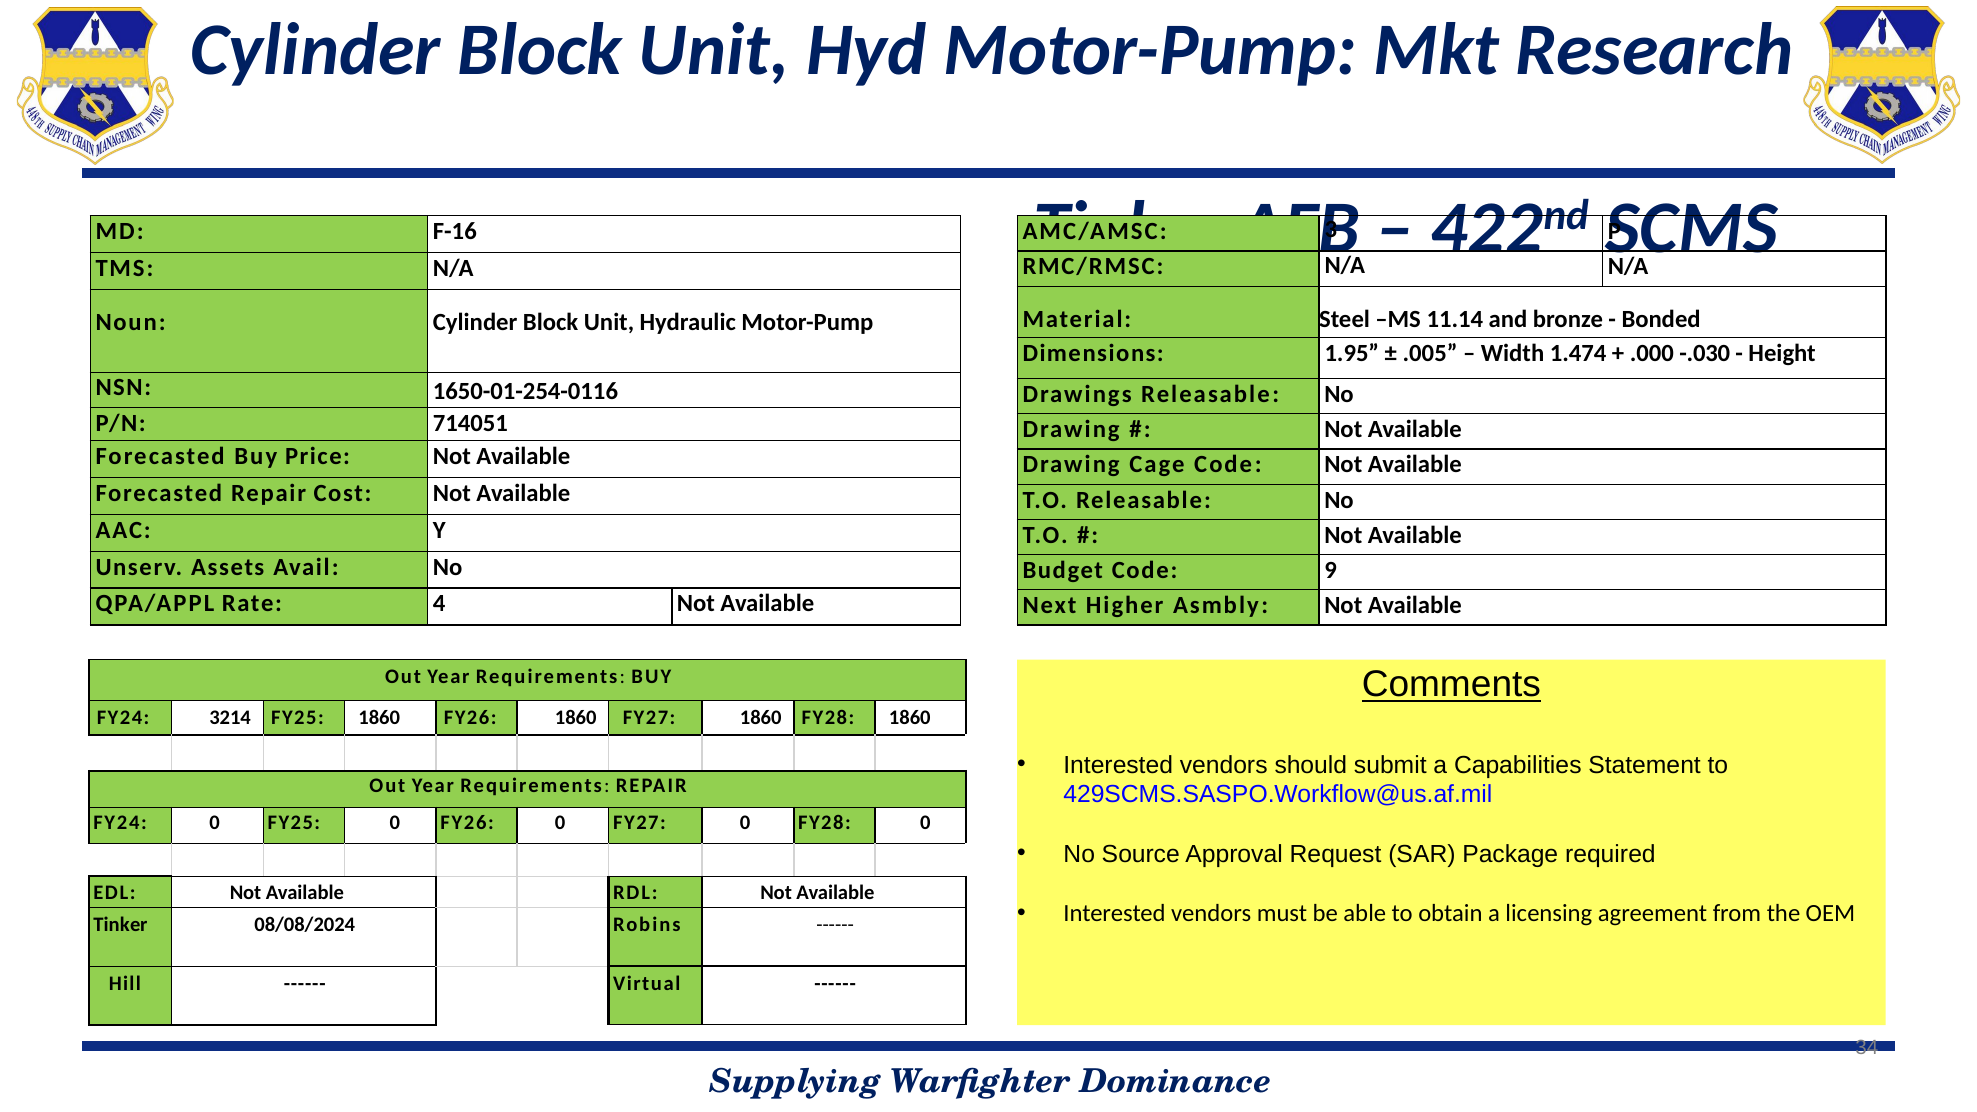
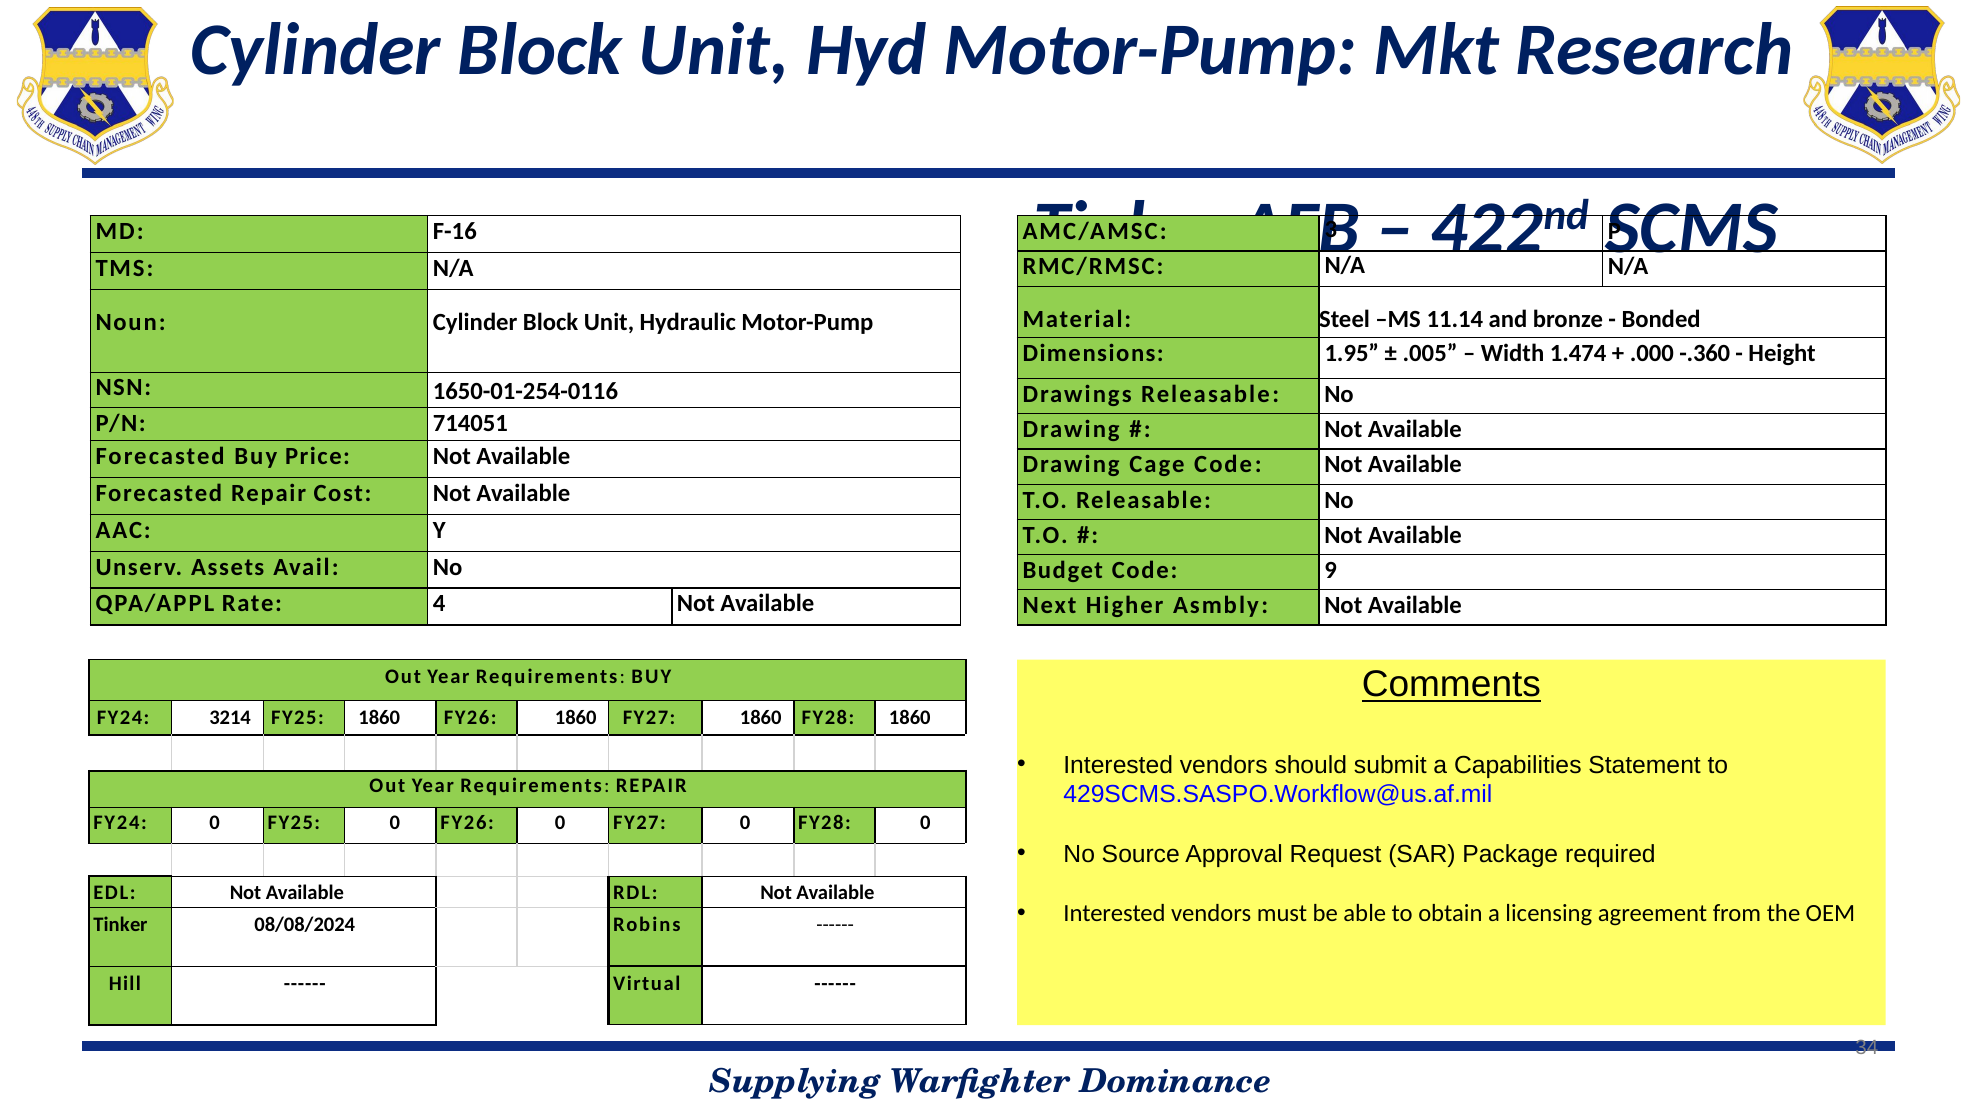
-.030: -.030 -> -.360
